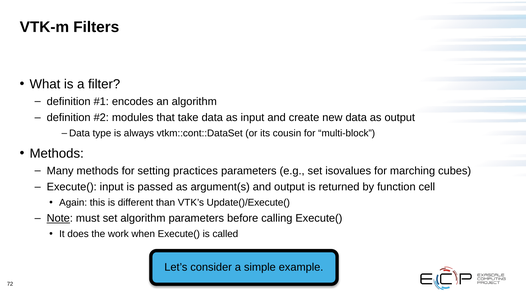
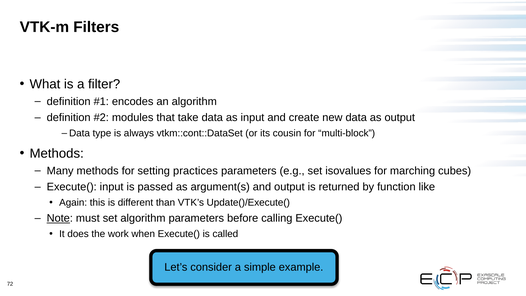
cell: cell -> like
